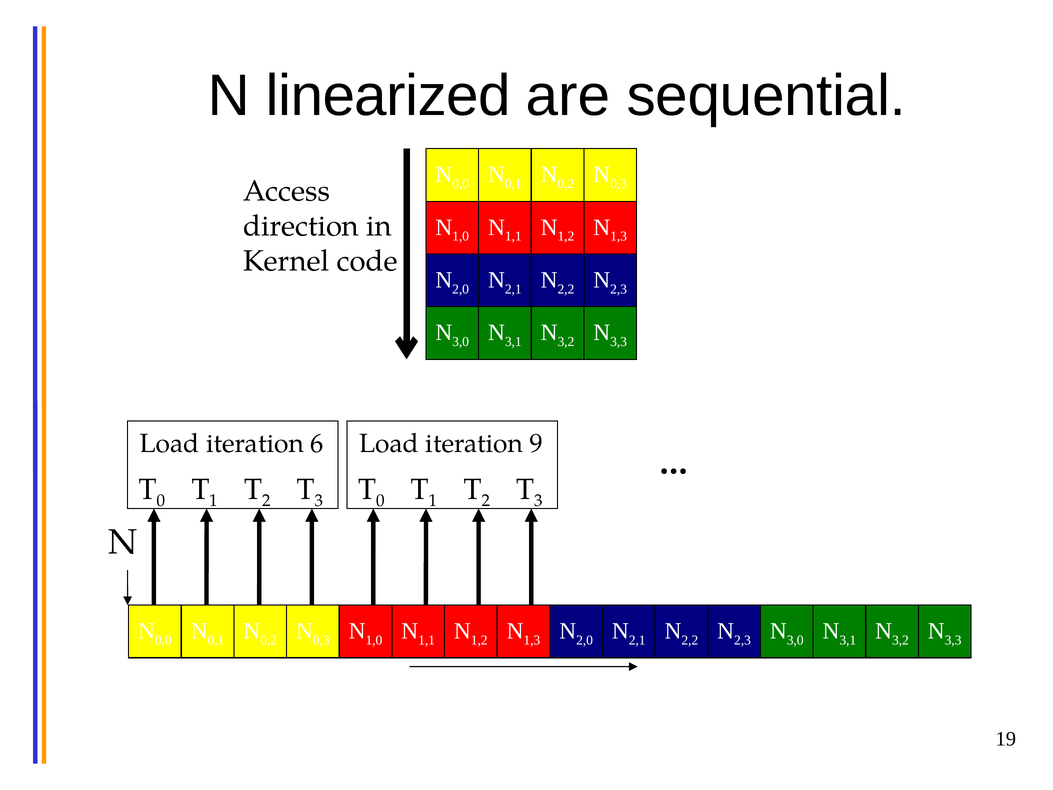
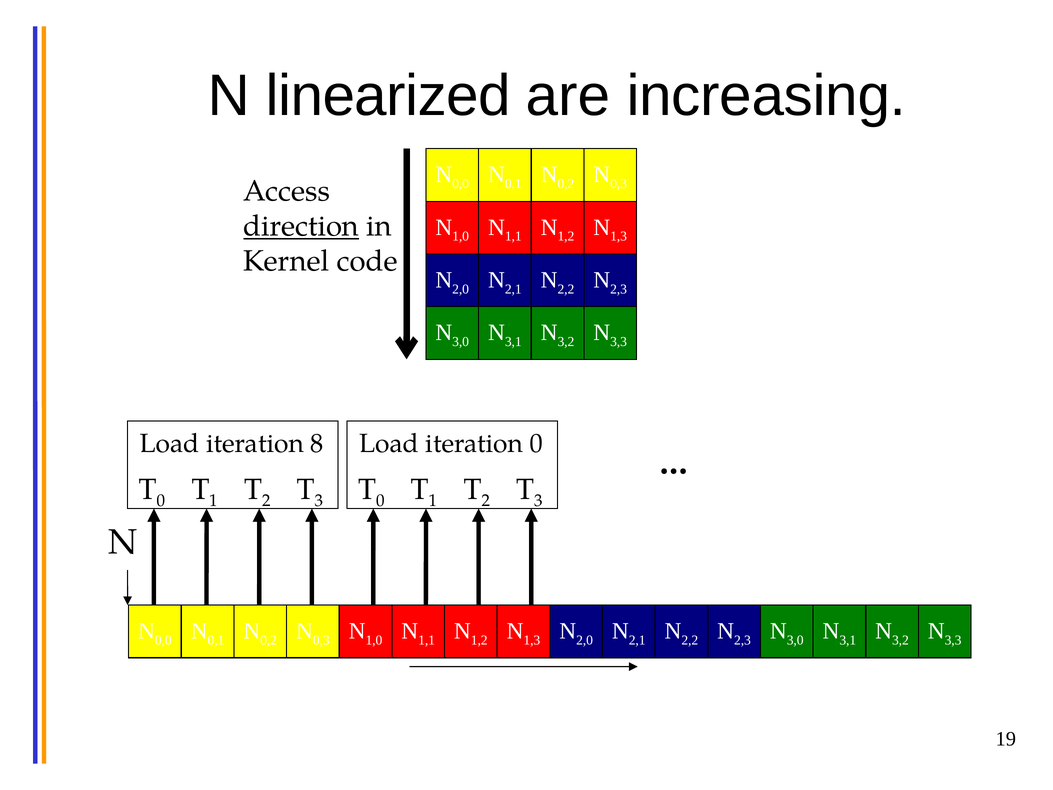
sequential: sequential -> increasing
direction underline: none -> present
6: 6 -> 8
iteration 9: 9 -> 0
